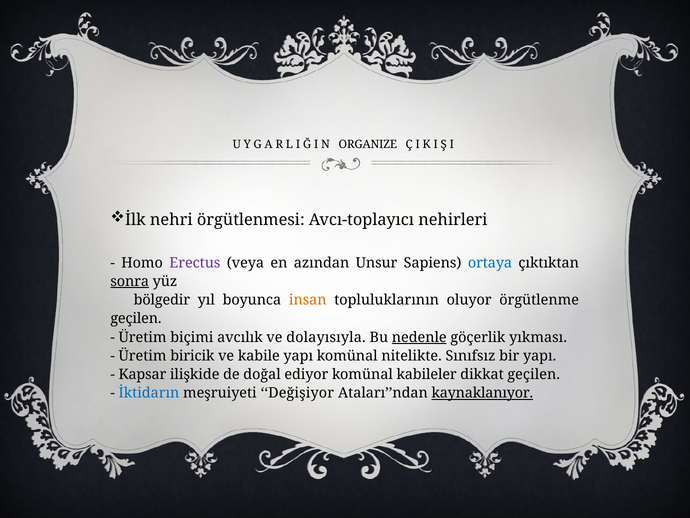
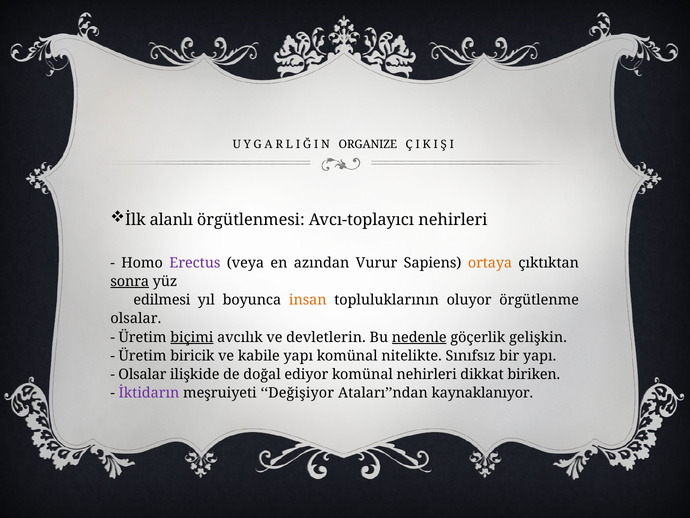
nehri: nehri -> alanlı
Unsur: Unsur -> Vurur
ortaya colour: blue -> orange
bölgedir: bölgedir -> edilmesi
geçilen at (136, 318): geçilen -> olsalar
biçimi underline: none -> present
dolayısıyla: dolayısıyla -> devletlerin
yıkması: yıkması -> gelişkin
Kapsar at (142, 374): Kapsar -> Olsalar
komünal kabileler: kabileler -> nehirleri
dikkat geçilen: geçilen -> biriken
İktidarın colour: blue -> purple
kaynaklanıyor underline: present -> none
